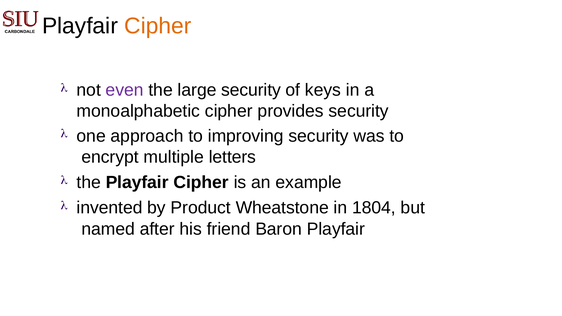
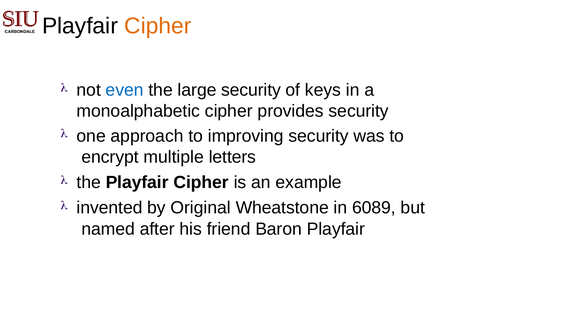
even colour: purple -> blue
Product: Product -> Original
1804: 1804 -> 6089
